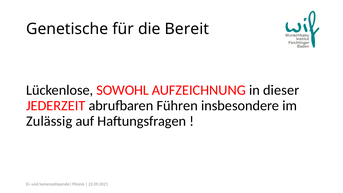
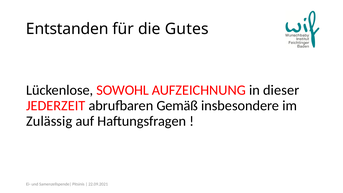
Genetische: Genetische -> Entstanden
Bereit: Bereit -> Gutes
Führen: Führen -> Gemäß
